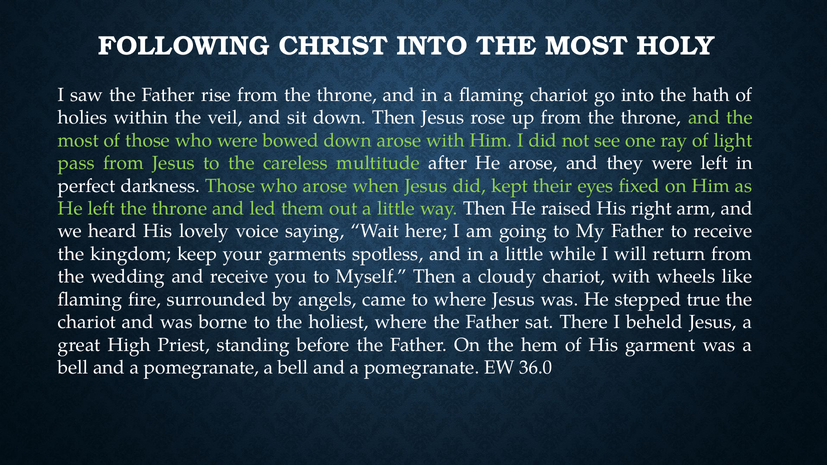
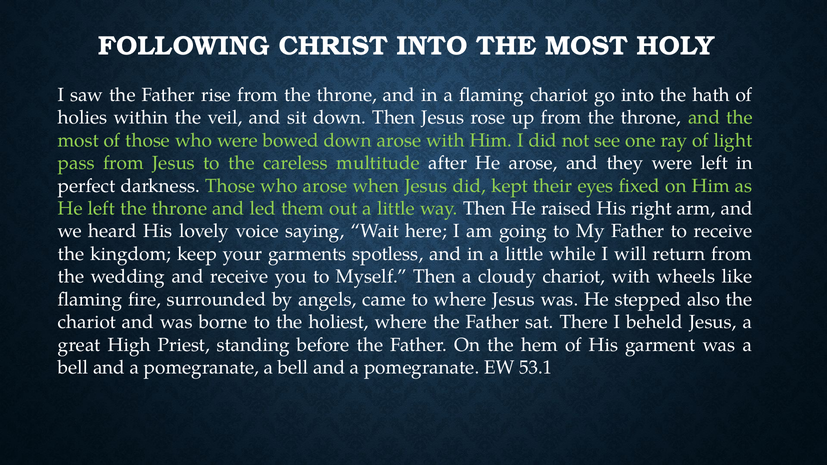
true: true -> also
36.0: 36.0 -> 53.1
